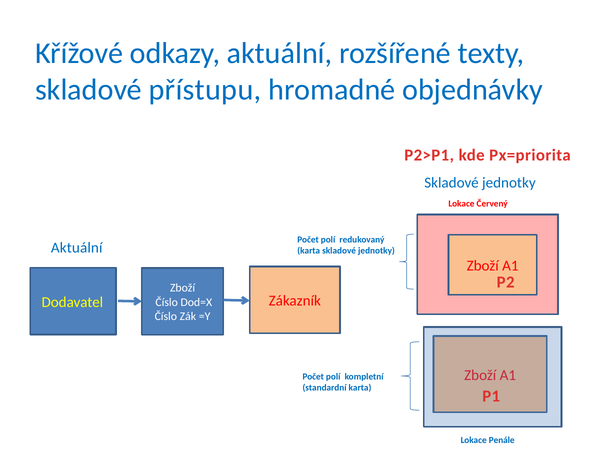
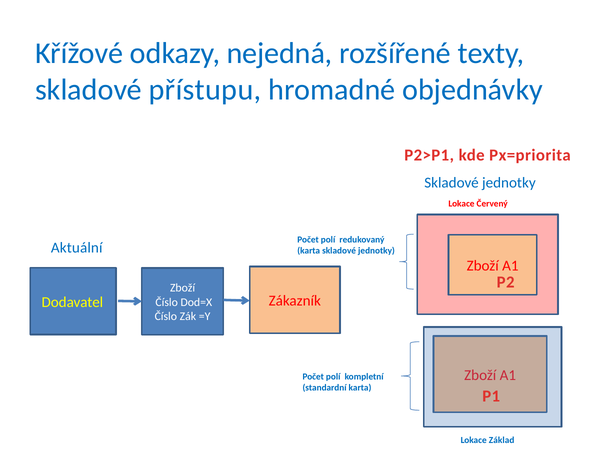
odkazy aktuální: aktuální -> nejedná
Penále: Penále -> Základ
